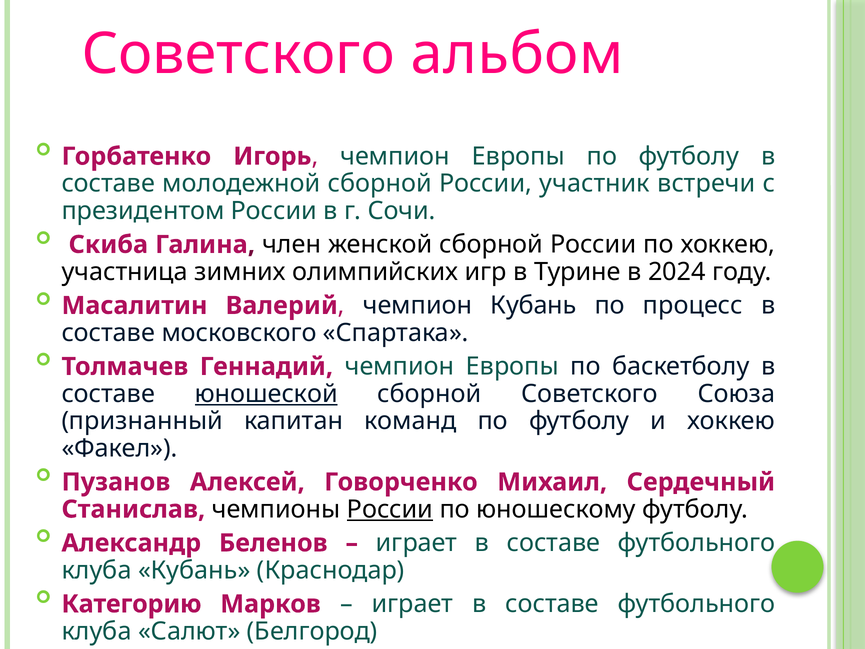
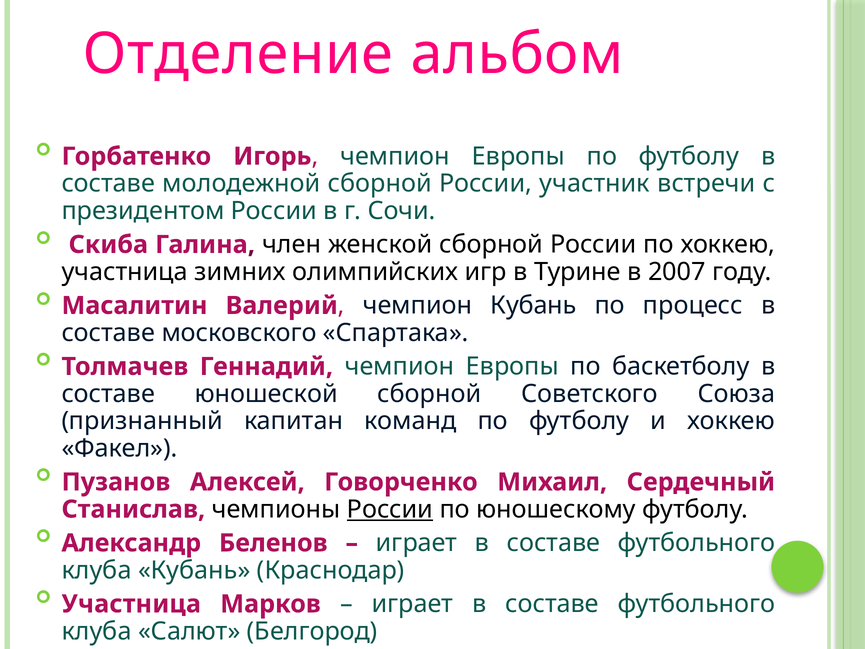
Советского at (238, 54): Советского -> Отделение
2024: 2024 -> 2007
юношеской underline: present -> none
Категорию at (131, 604): Категорию -> Участница
